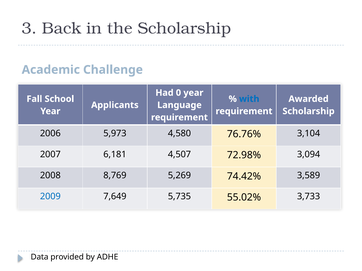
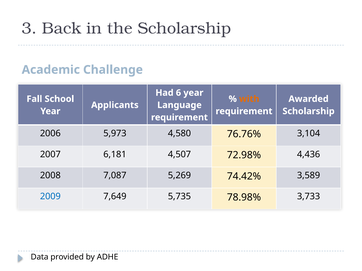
0: 0 -> 6
with colour: blue -> orange
3,094: 3,094 -> 4,436
8,769: 8,769 -> 7,087
55.02%: 55.02% -> 78.98%
